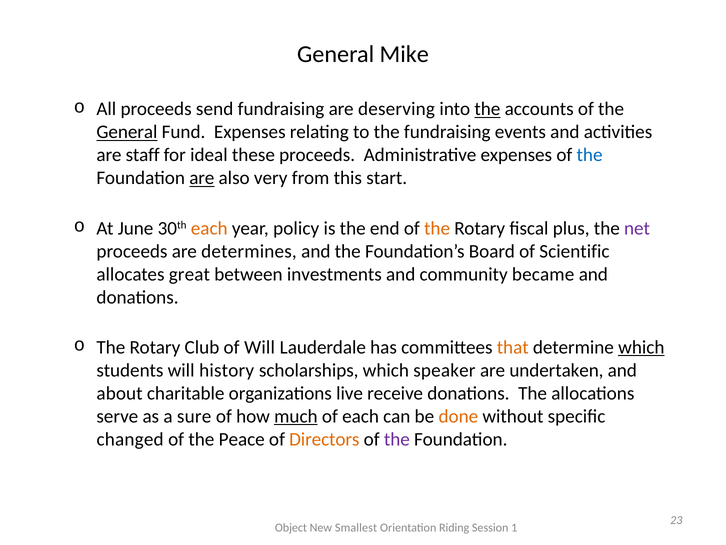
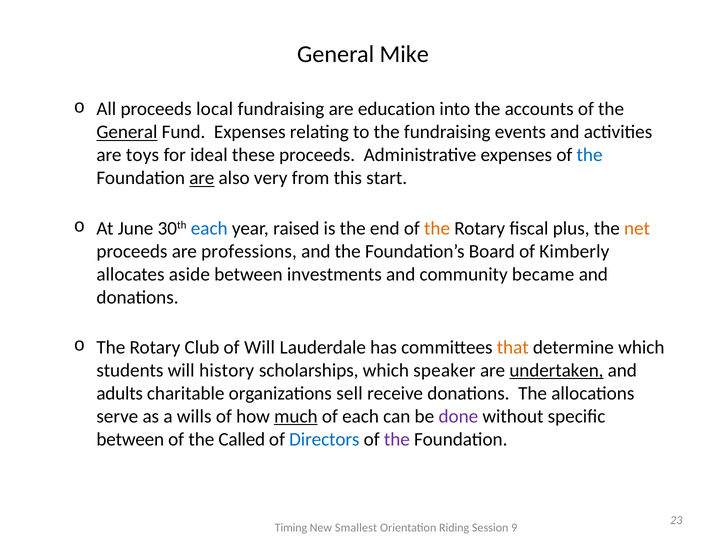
send: send -> local
deserving: deserving -> education
the at (487, 109) underline: present -> none
staff: staff -> toys
each at (209, 228) colour: orange -> blue
policy: policy -> raised
net colour: purple -> orange
determines: determines -> professions
Scientific: Scientific -> Kimberly
great: great -> aside
which at (641, 347) underline: present -> none
undertaken underline: none -> present
about: about -> adults
live: live -> sell
sure: sure -> wills
done colour: orange -> purple
changed at (130, 439): changed -> between
Peace: Peace -> Called
Directors colour: orange -> blue
Object: Object -> Timing
1: 1 -> 9
